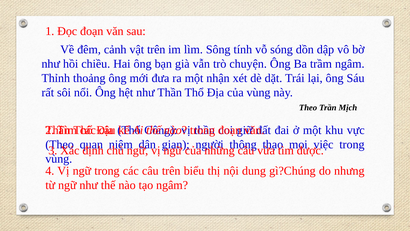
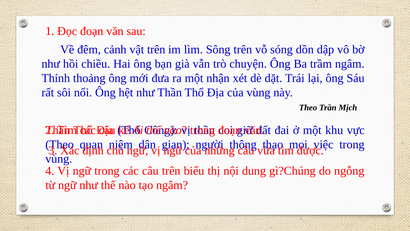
Sông tính: tính -> trên
nhưng: nhưng -> ngỗng
